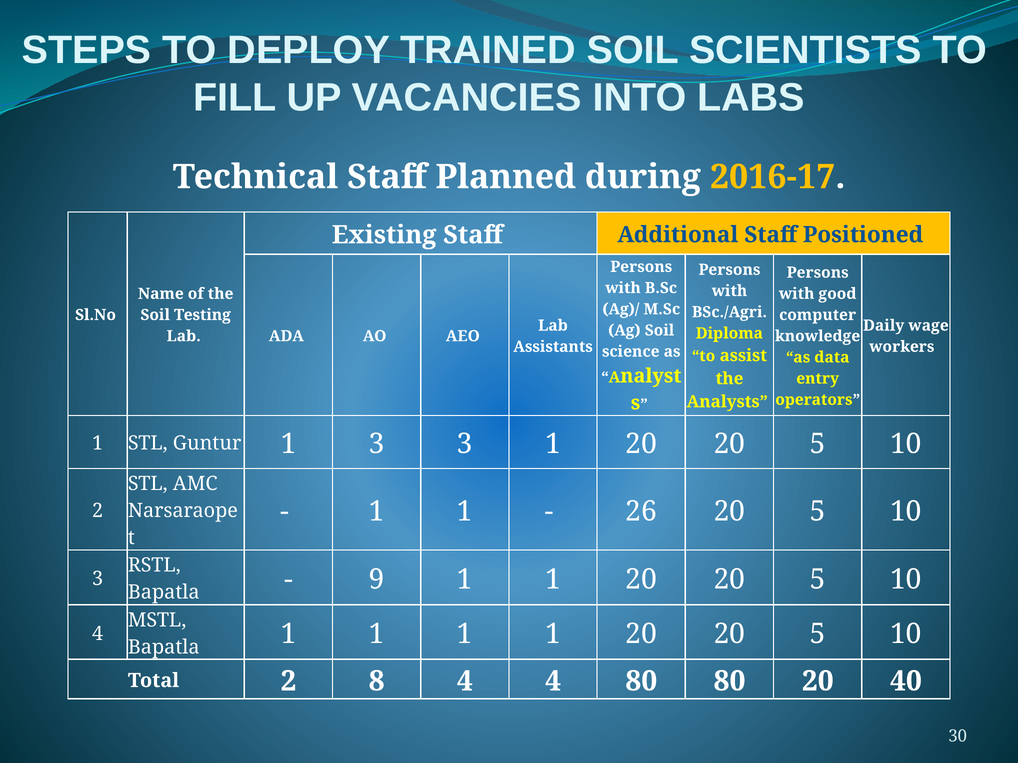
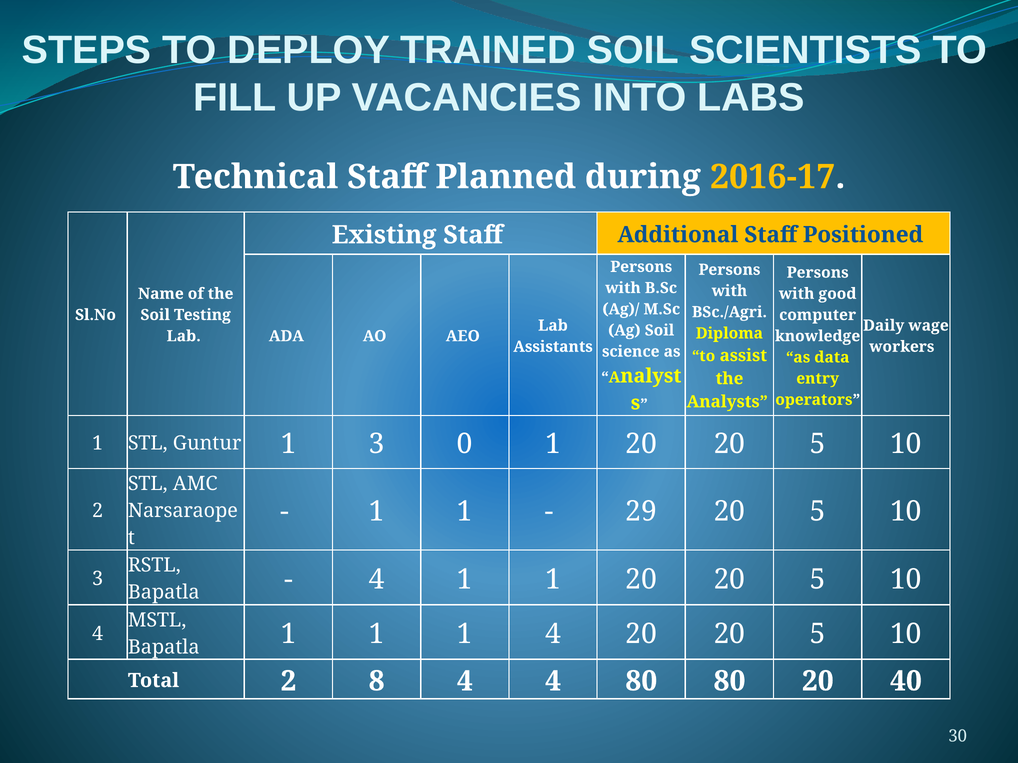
3 3: 3 -> 0
26: 26 -> 29
9 at (377, 580): 9 -> 4
1 1 1 1: 1 -> 4
